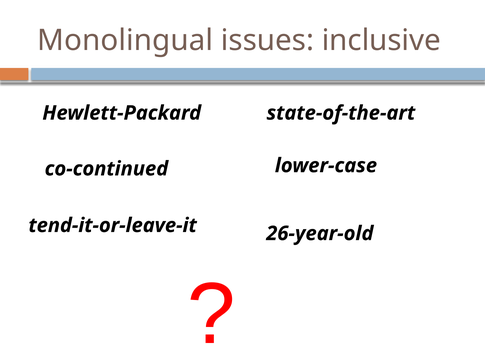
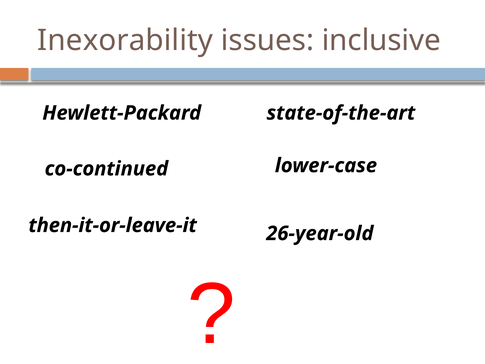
Monolingual: Monolingual -> Inexorability
tend-it-or-leave-it: tend-it-or-leave-it -> then-it-or-leave-it
